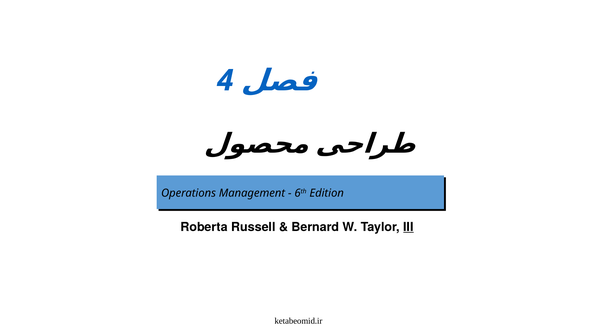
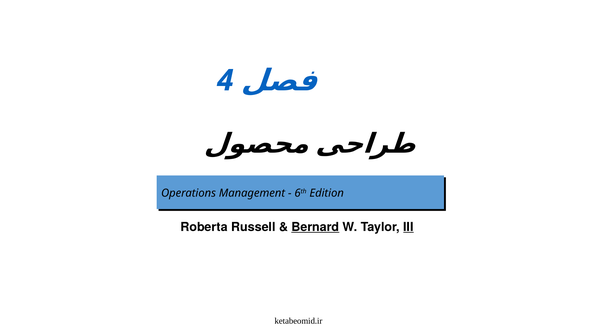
Bernard underline: none -> present
